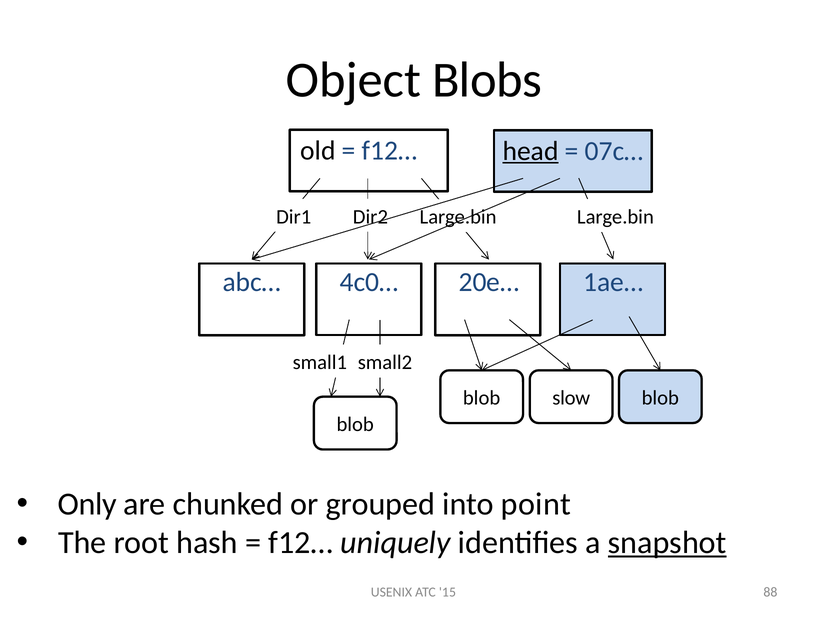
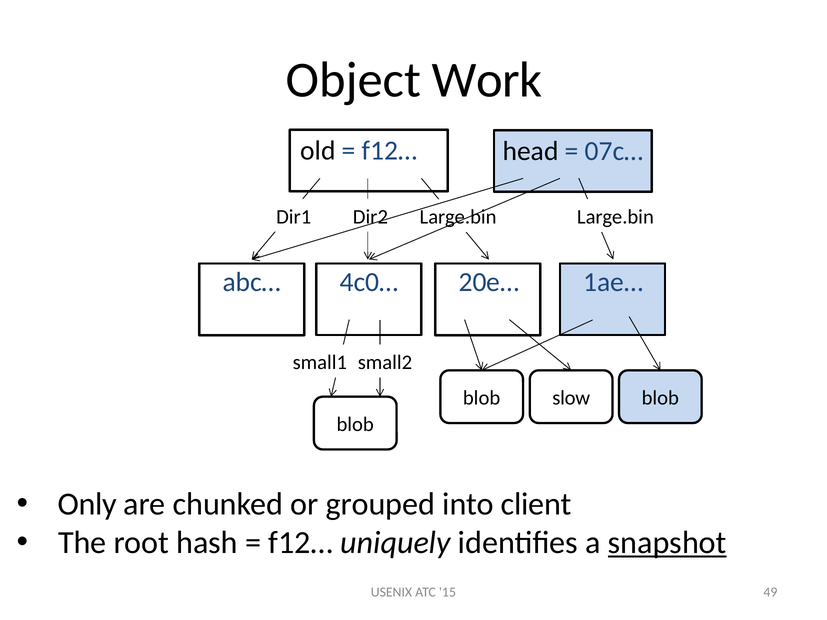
Blobs: Blobs -> Work
head underline: present -> none
point: point -> client
88: 88 -> 49
